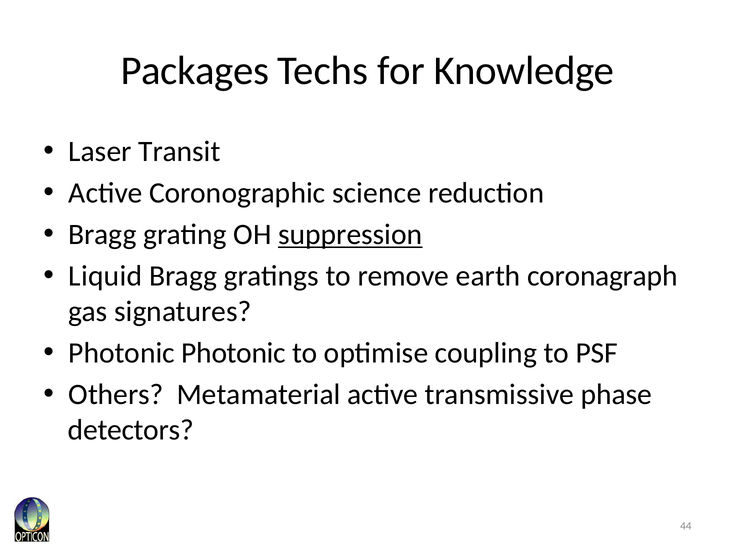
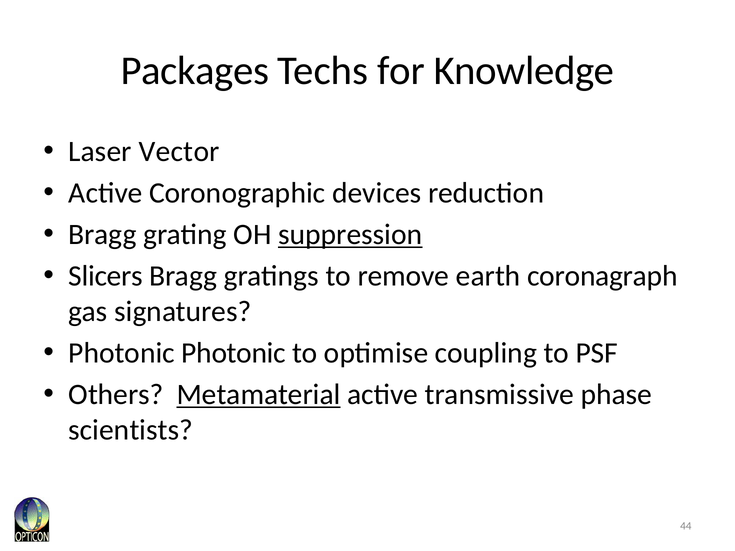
Transit: Transit -> Vector
science: science -> devices
Liquid: Liquid -> Slicers
Metamaterial underline: none -> present
detectors: detectors -> scientists
